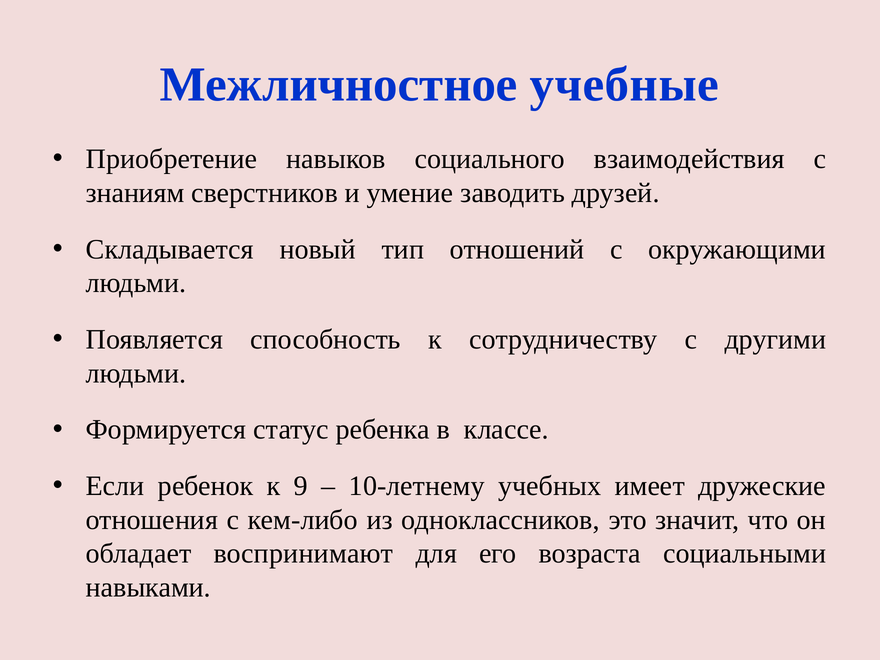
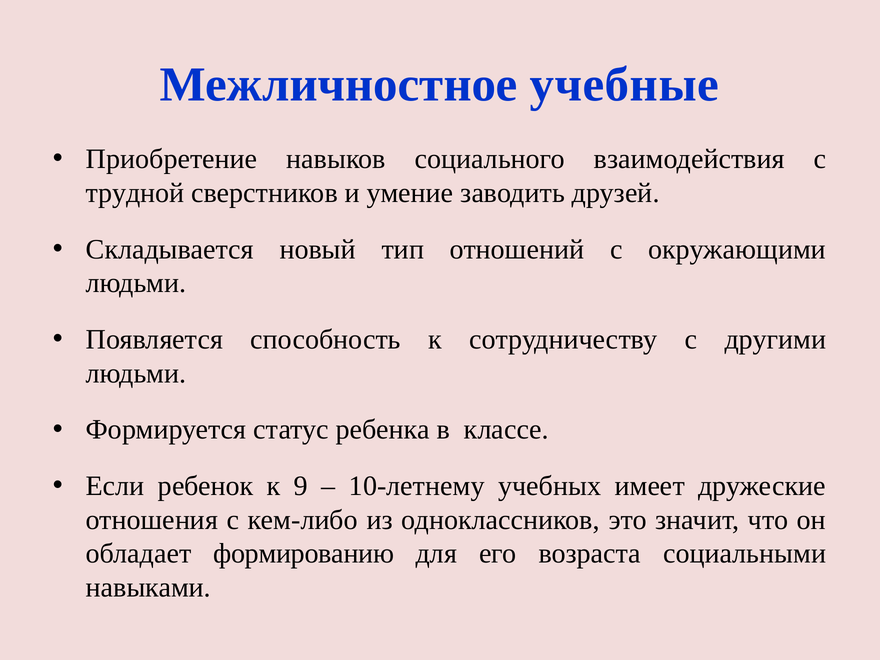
знаниям: знаниям -> трудной
воспринимают: воспринимают -> формированию
